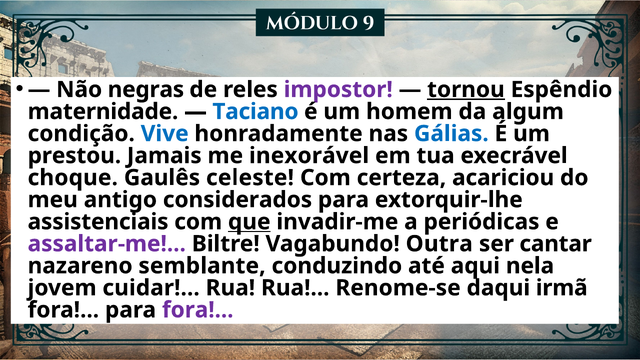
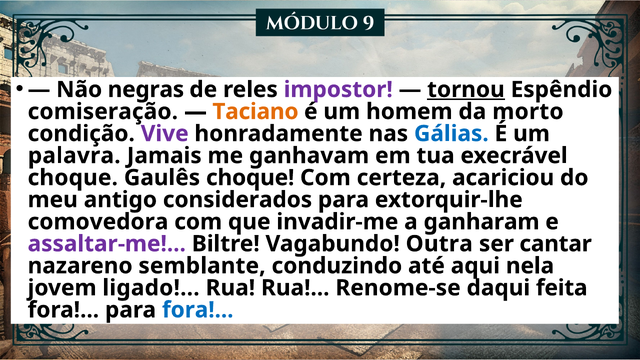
maternidade: maternidade -> comiseração
Taciano colour: blue -> orange
algum: algum -> morto
Vive colour: blue -> purple
prestou: prestou -> palavra
inexorável: inexorável -> ganhavam
Gaulês celeste: celeste -> choque
assistenciais: assistenciais -> comovedora
que underline: present -> none
periódicas: periódicas -> ganharam
cuidar: cuidar -> ligado
irmã: irmã -> feita
fora at (198, 310) colour: purple -> blue
